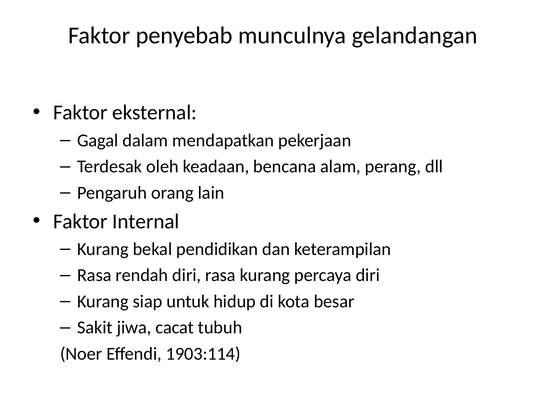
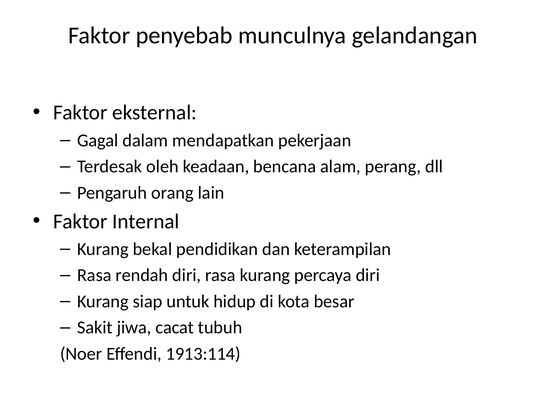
1903:114: 1903:114 -> 1913:114
